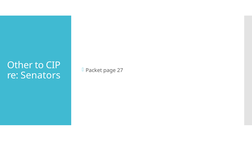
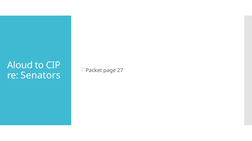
Other: Other -> Aloud
